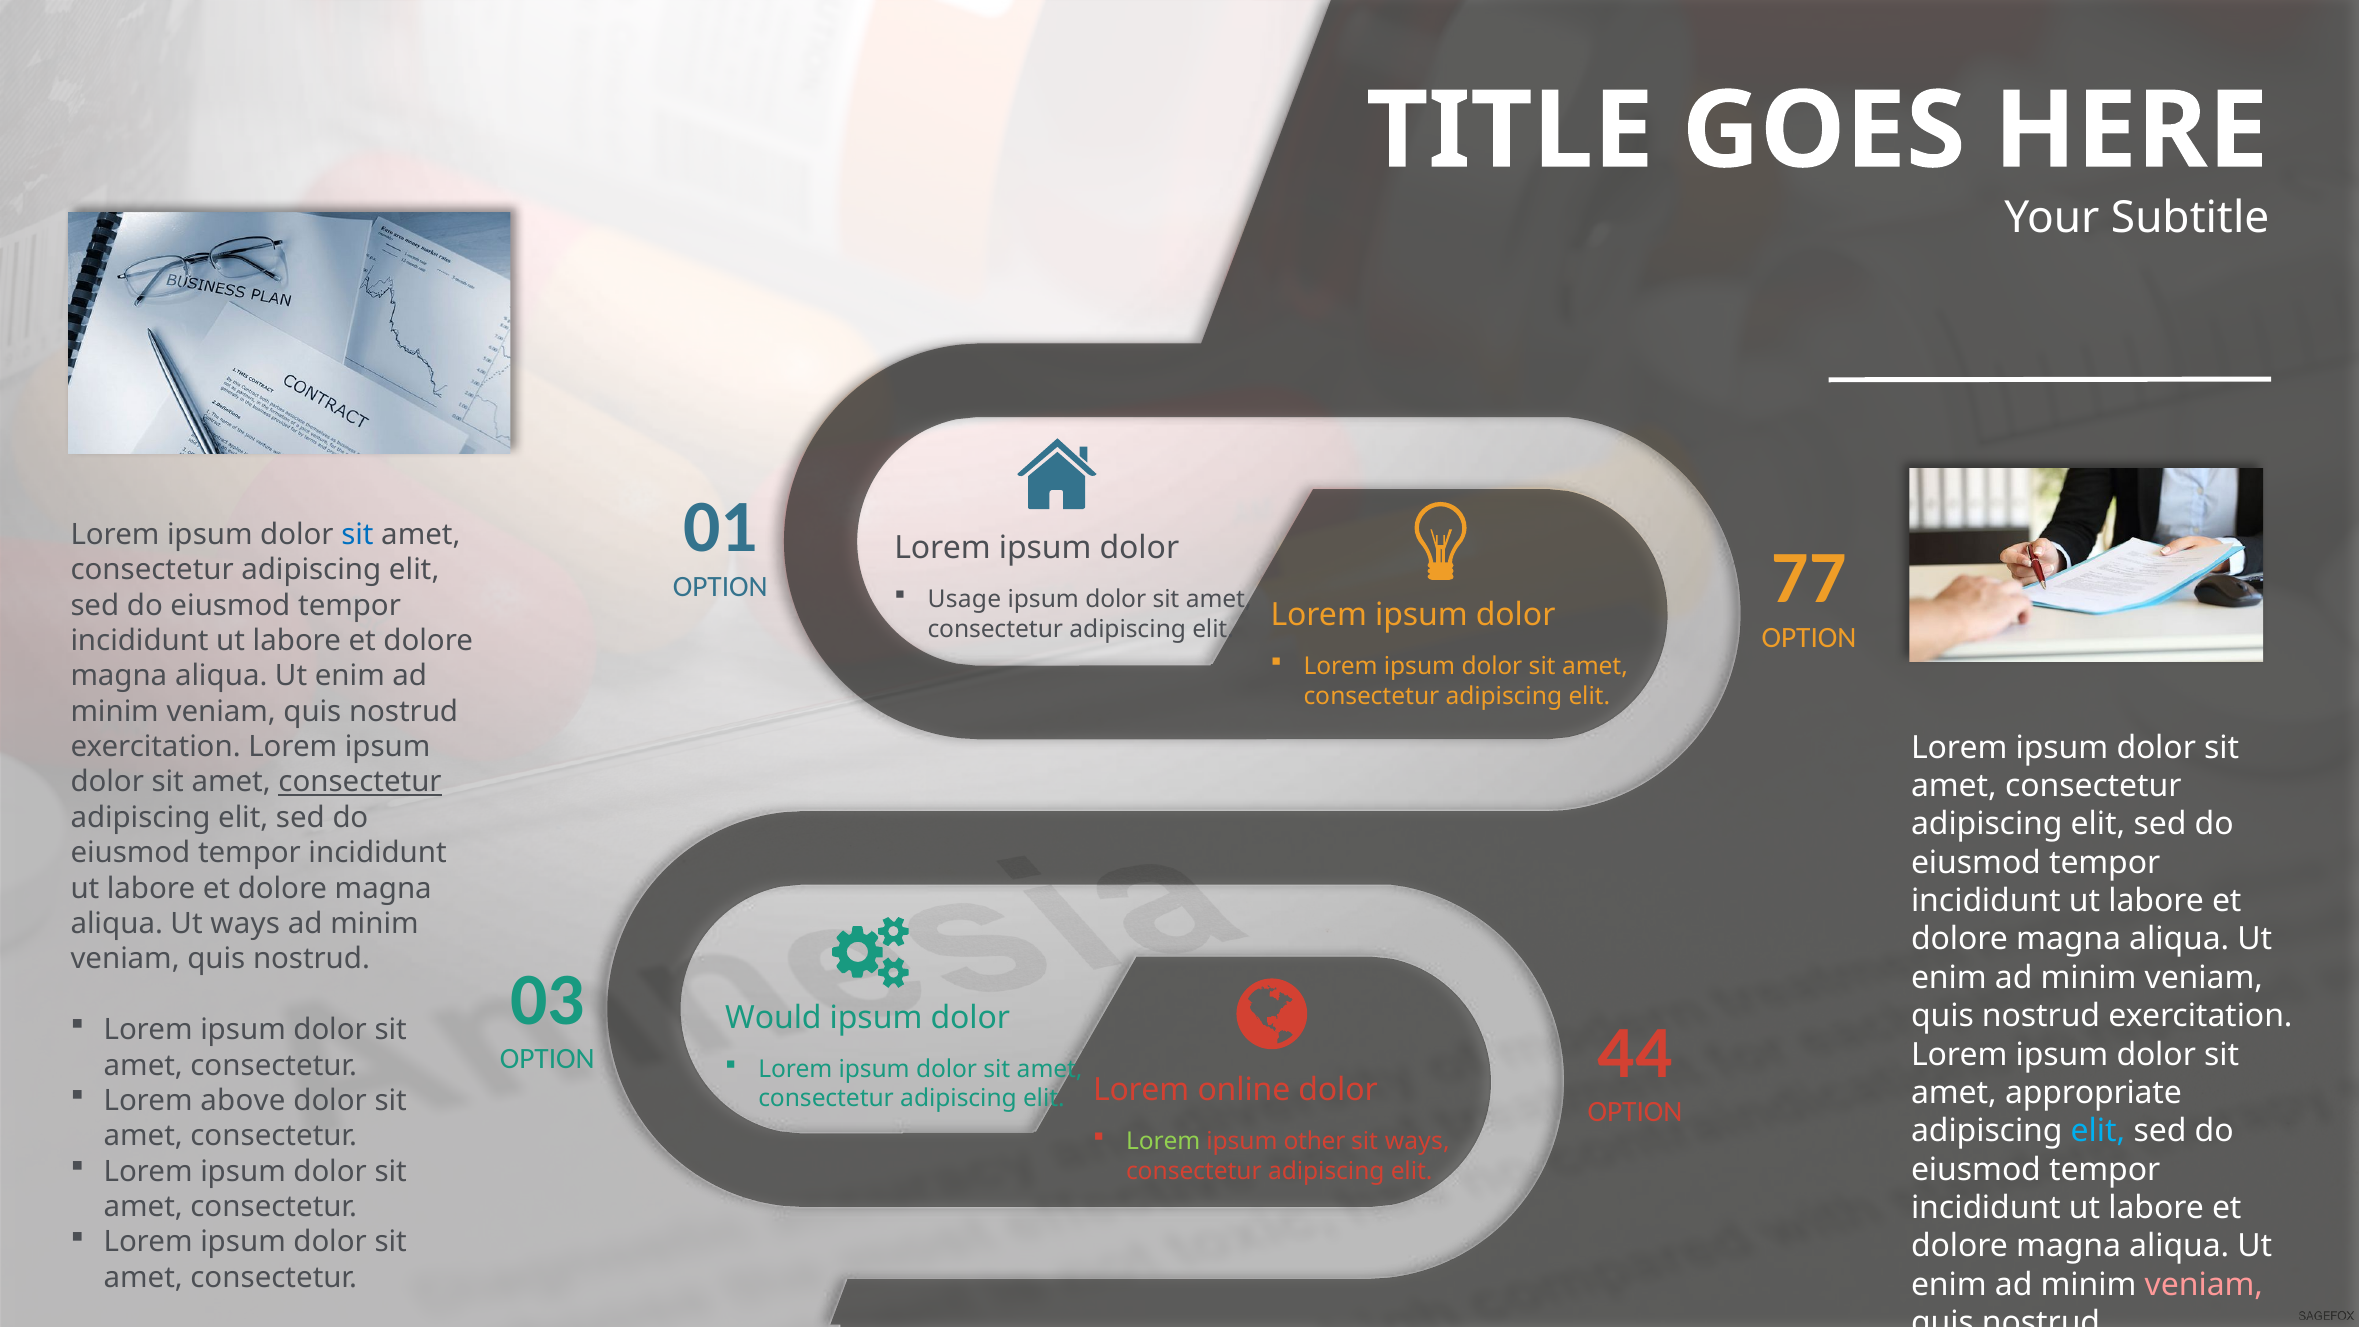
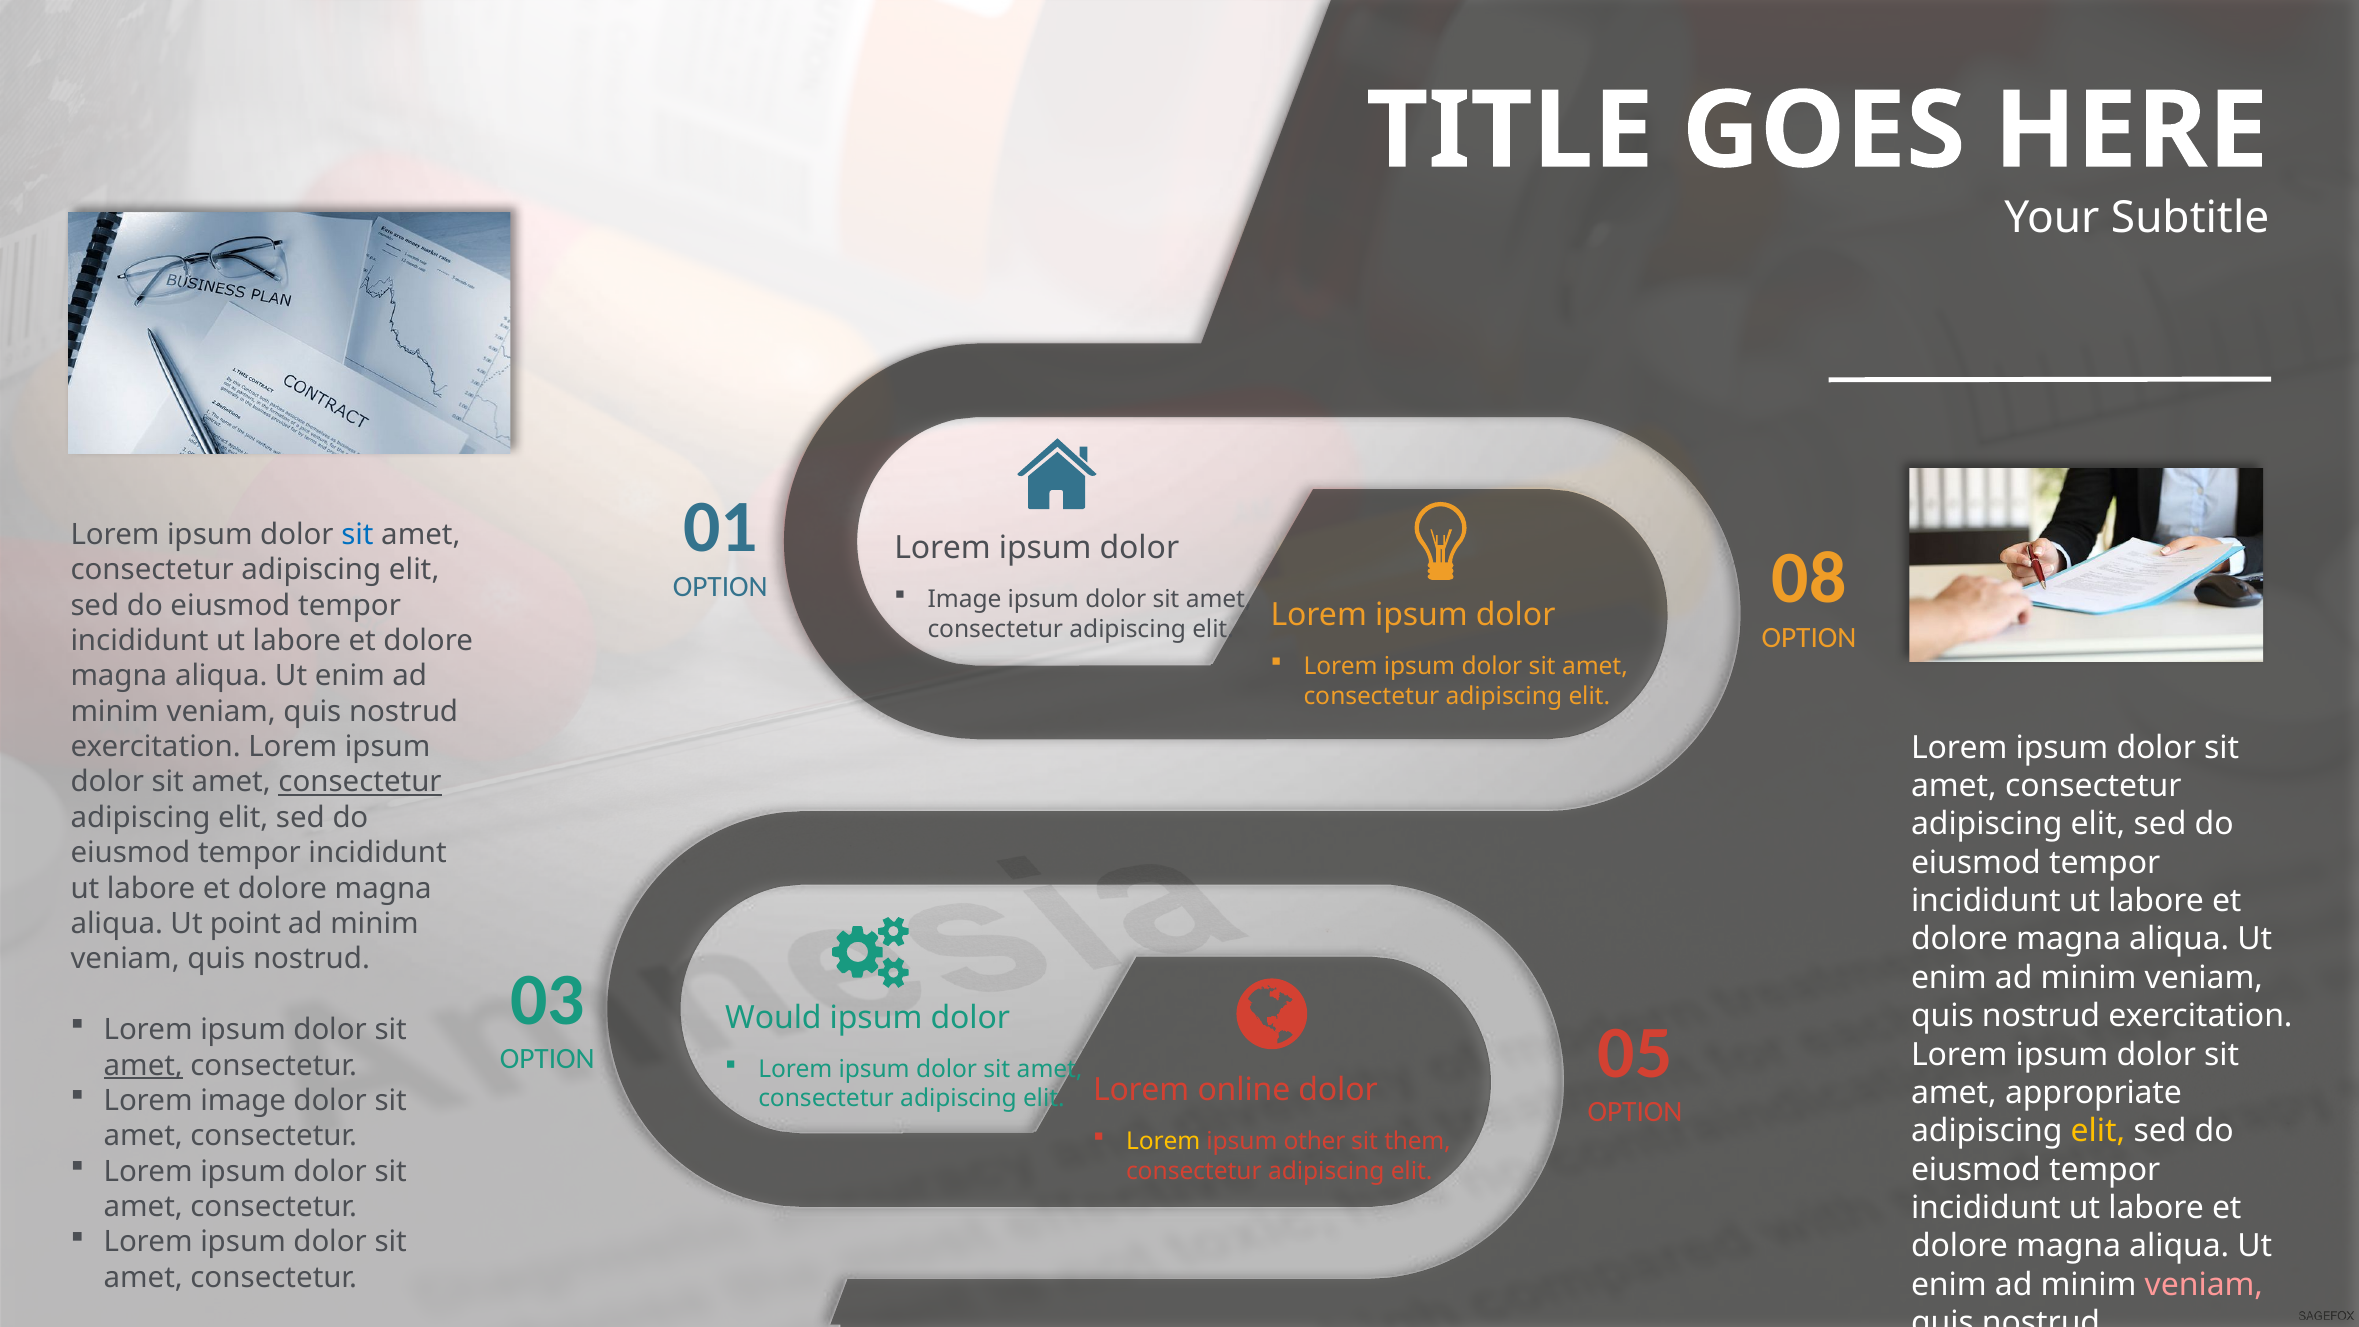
77: 77 -> 08
Usage at (964, 599): Usage -> Image
Ut ways: ways -> point
44: 44 -> 05
amet at (143, 1065) underline: none -> present
Lorem above: above -> image
elit at (2098, 1131) colour: light blue -> yellow
Lorem at (1163, 1141) colour: light green -> yellow
sit ways: ways -> them
